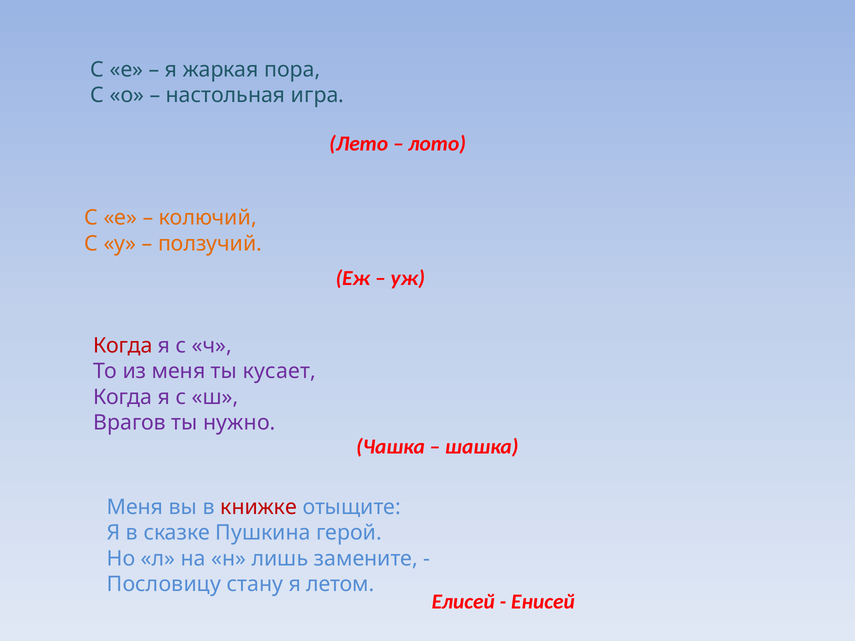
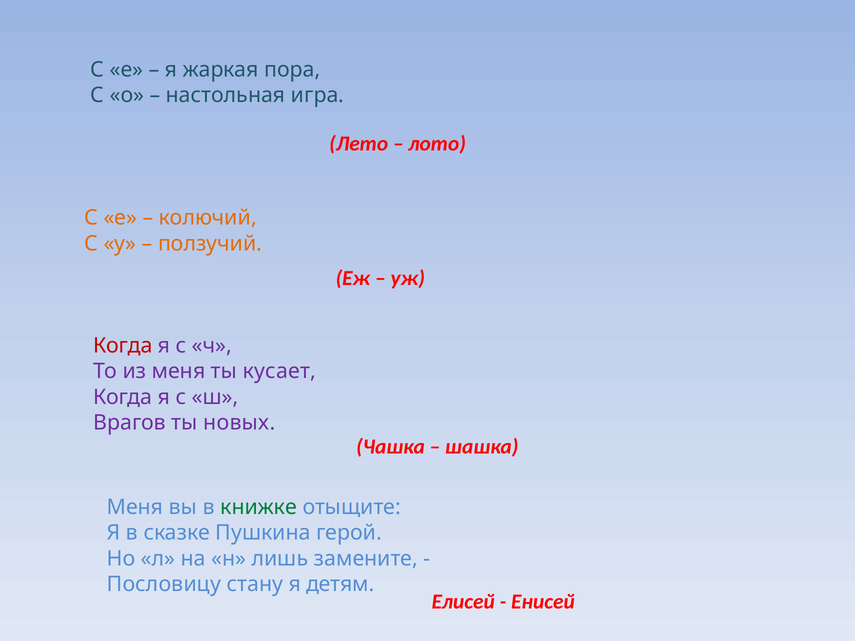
нужно: нужно -> новых
книжке colour: red -> green
летом: летом -> детям
